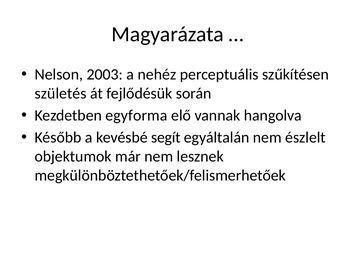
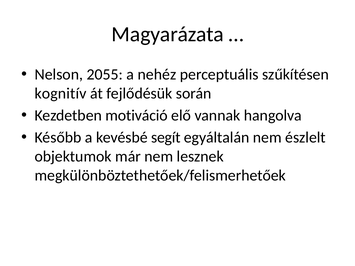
2003: 2003 -> 2055
születés: születés -> kognitív
egyforma: egyforma -> motiváció
